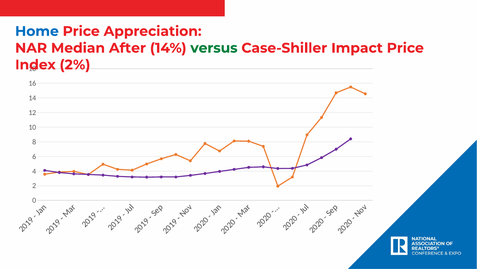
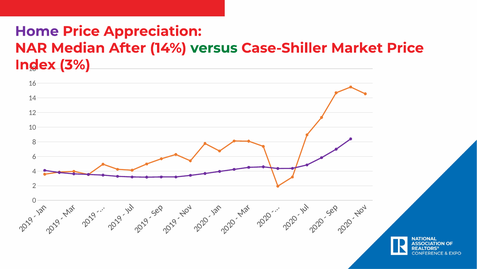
Home colour: blue -> purple
Impact: Impact -> Market
2%: 2% -> 3%
